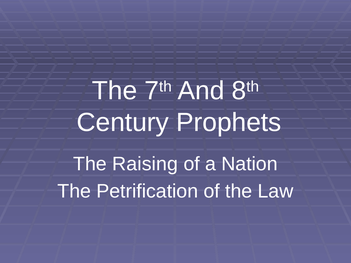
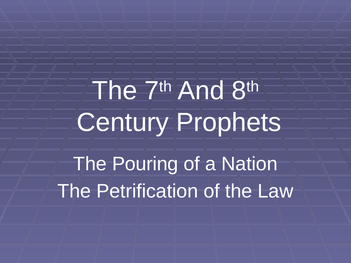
Raising: Raising -> Pouring
